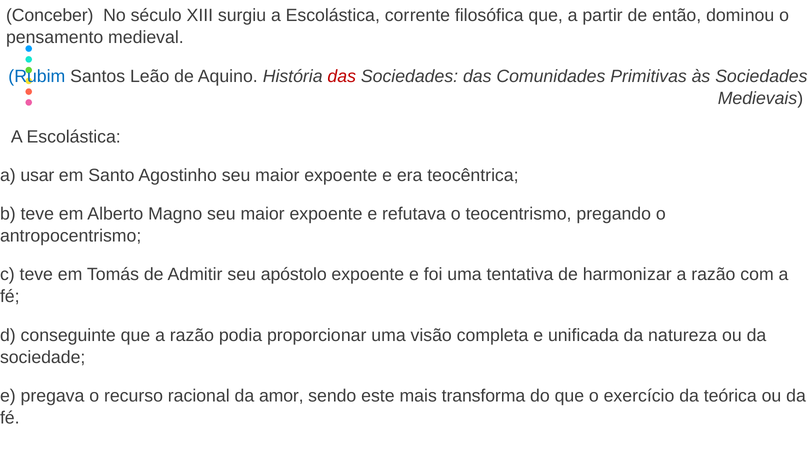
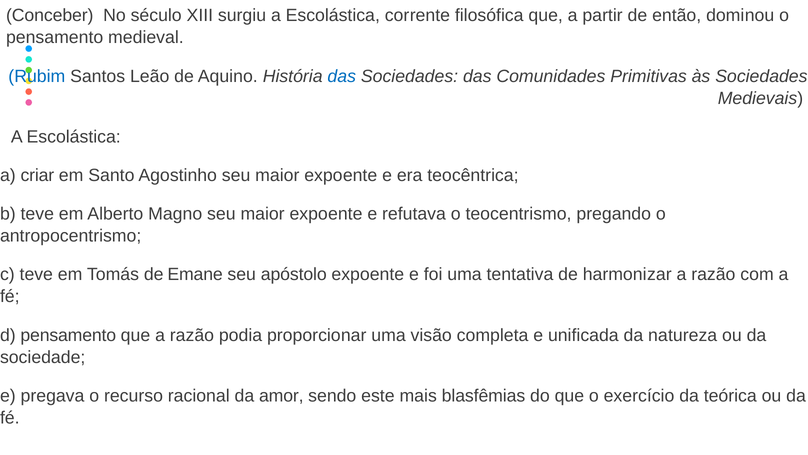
das at (342, 76) colour: red -> blue
usar: usar -> criar
Admitir: Admitir -> Emane
d conseguinte: conseguinte -> pensamento
transforma: transforma -> blasfêmias
